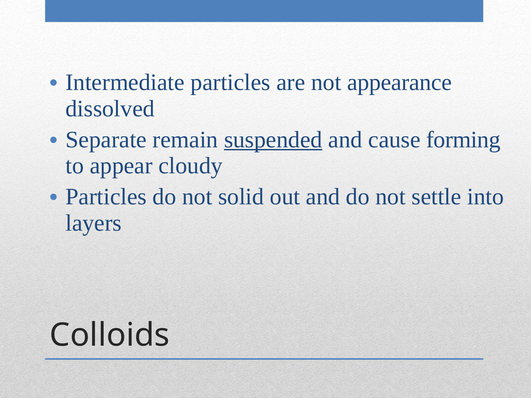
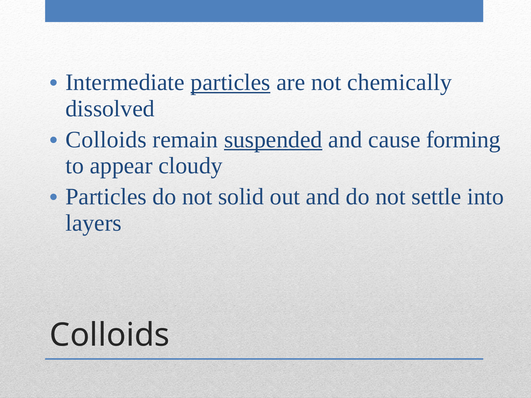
particles at (230, 83) underline: none -> present
appearance: appearance -> chemically
Separate at (106, 140): Separate -> Colloids
